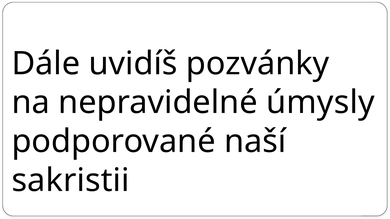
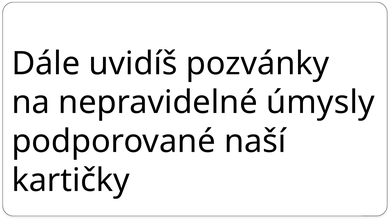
sakristii: sakristii -> kartičky
